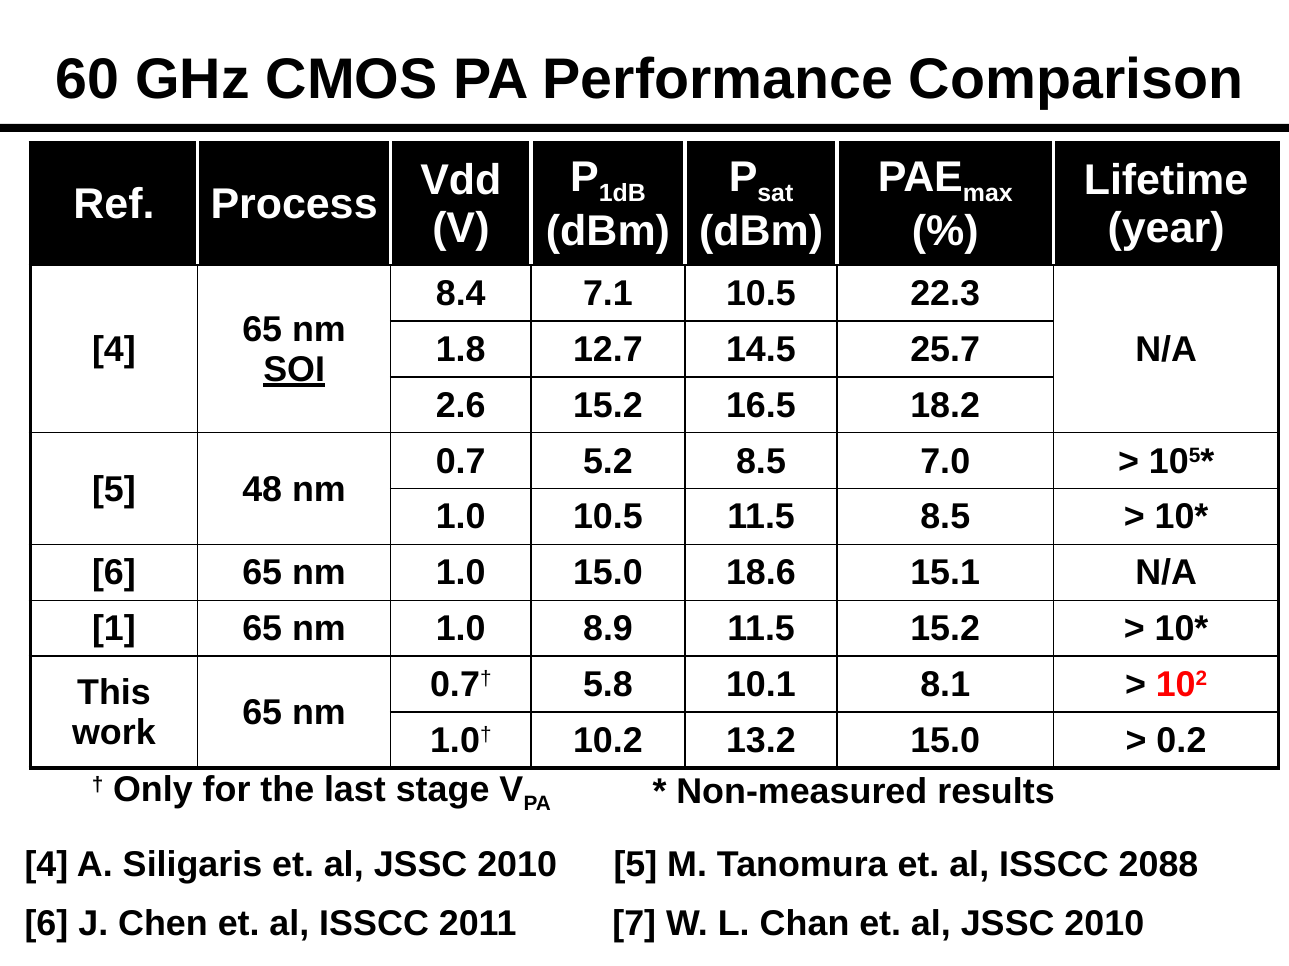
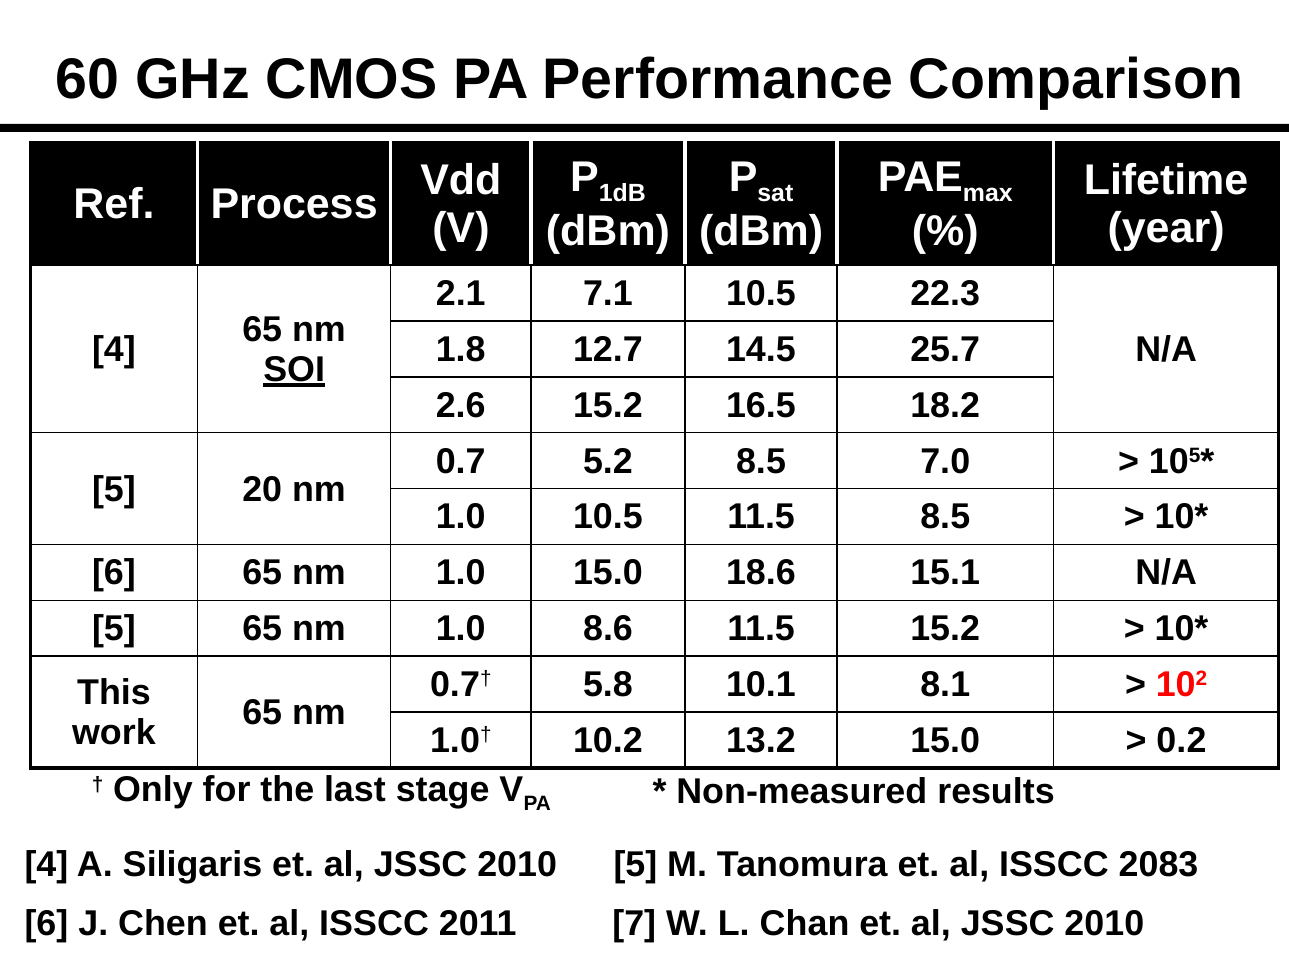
8.4: 8.4 -> 2.1
48: 48 -> 20
1 at (114, 629): 1 -> 5
8.9: 8.9 -> 8.6
2088: 2088 -> 2083
